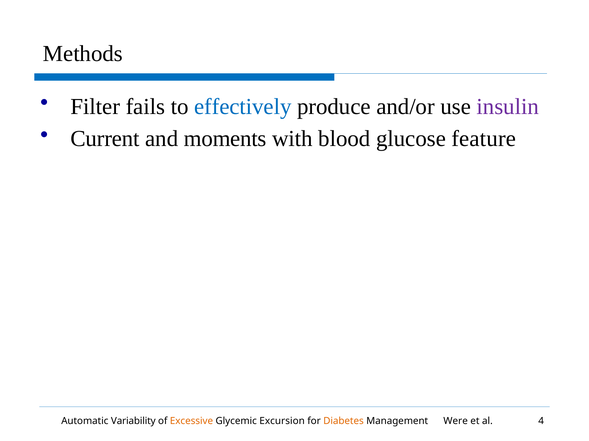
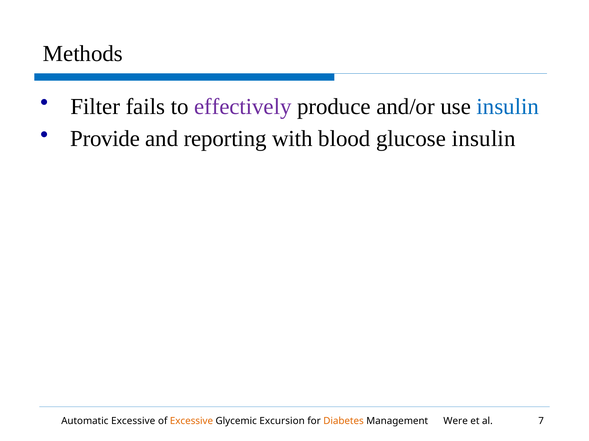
effectively colour: blue -> purple
insulin at (508, 107) colour: purple -> blue
Current: Current -> Provide
moments: moments -> reporting
glucose feature: feature -> insulin
Automatic Variability: Variability -> Excessive
4: 4 -> 7
